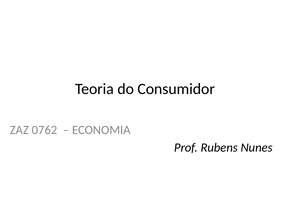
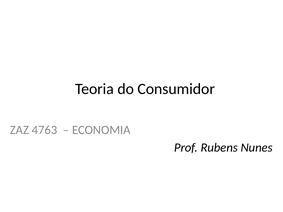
0762: 0762 -> 4763
